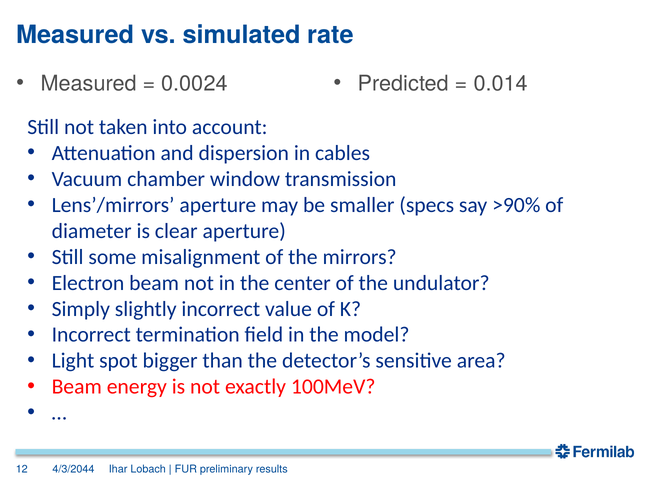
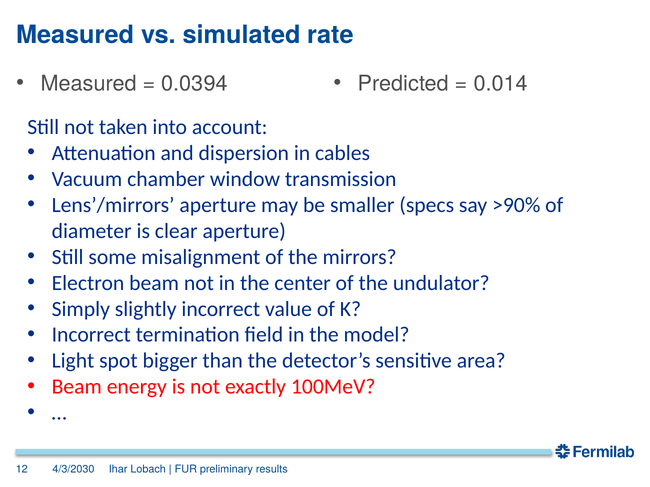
0.0024: 0.0024 -> 0.0394
4/3/2044: 4/3/2044 -> 4/3/2030
